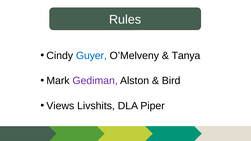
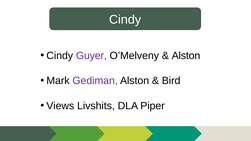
Rules at (125, 20): Rules -> Cindy
Guyer colour: blue -> purple
Tanya at (186, 56): Tanya -> Alston
